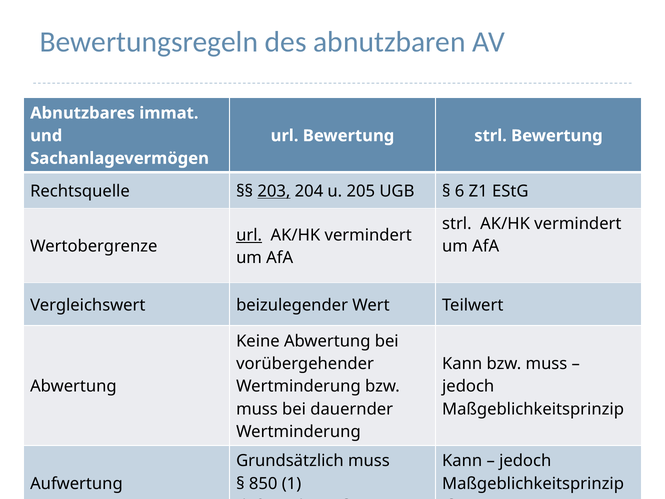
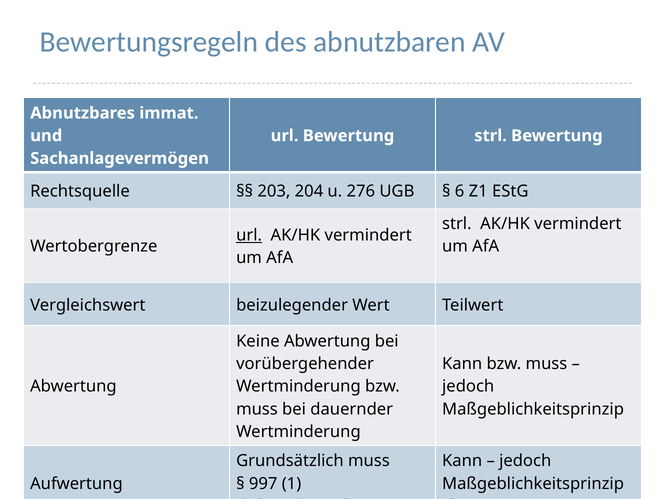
203 underline: present -> none
205: 205 -> 276
850: 850 -> 997
